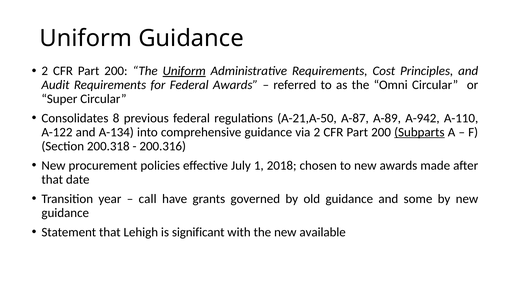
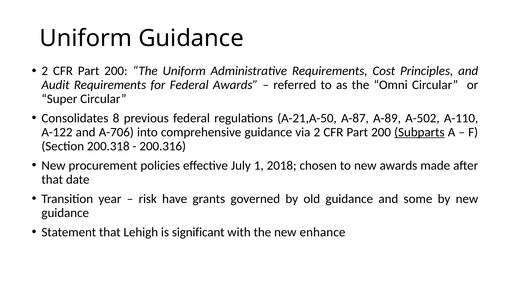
Uniform at (184, 71) underline: present -> none
A-942: A-942 -> A-502
A-134: A-134 -> A-706
call: call -> risk
available: available -> enhance
